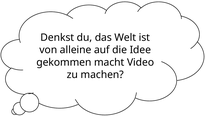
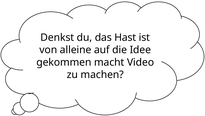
Welt: Welt -> Hast
